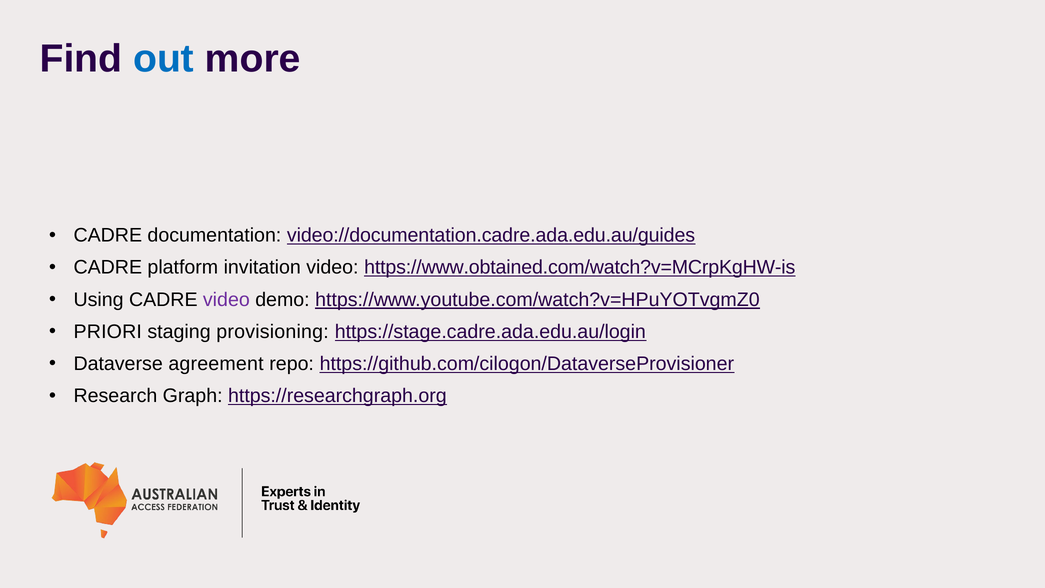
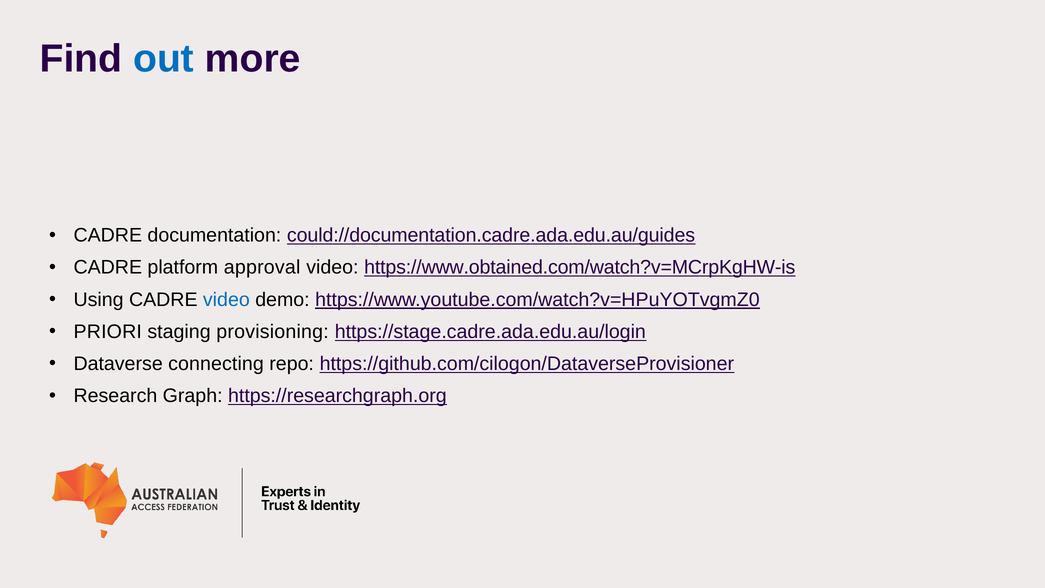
video://documentation.cadre.ada.edu.au/guides: video://documentation.cadre.ada.edu.au/guides -> could://documentation.cadre.ada.edu.au/guides
invitation: invitation -> approval
video at (226, 299) colour: purple -> blue
agreement: agreement -> connecting
